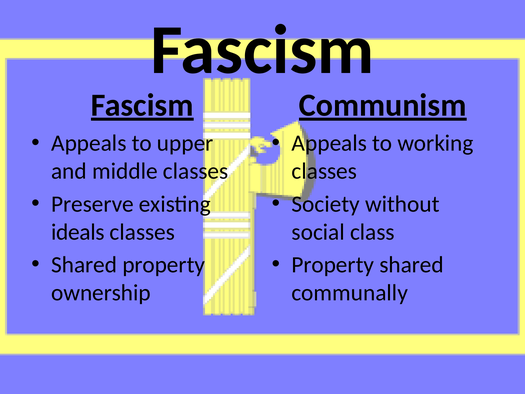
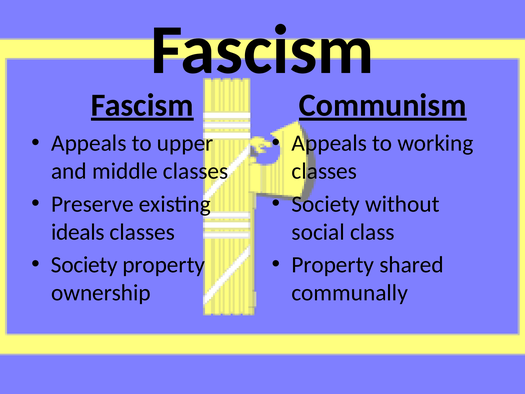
Shared at (84, 265): Shared -> Society
